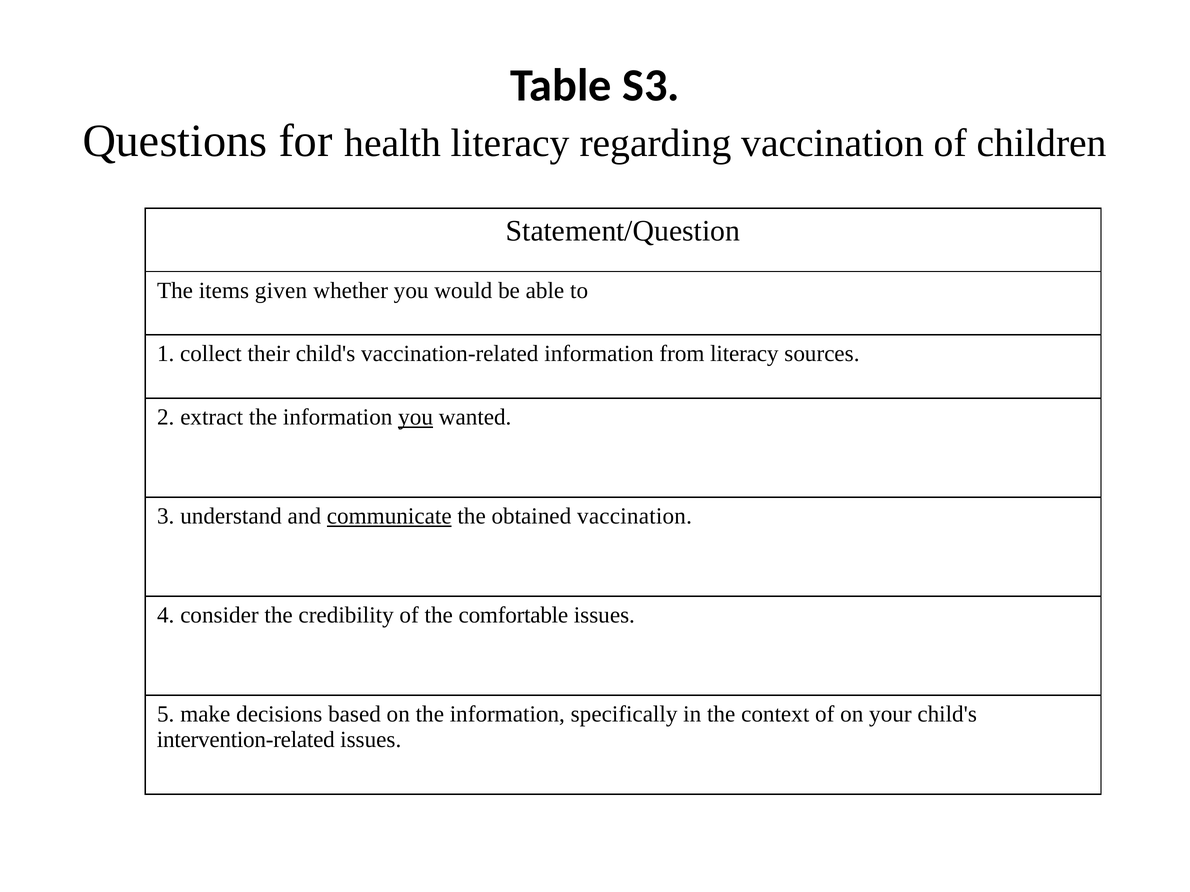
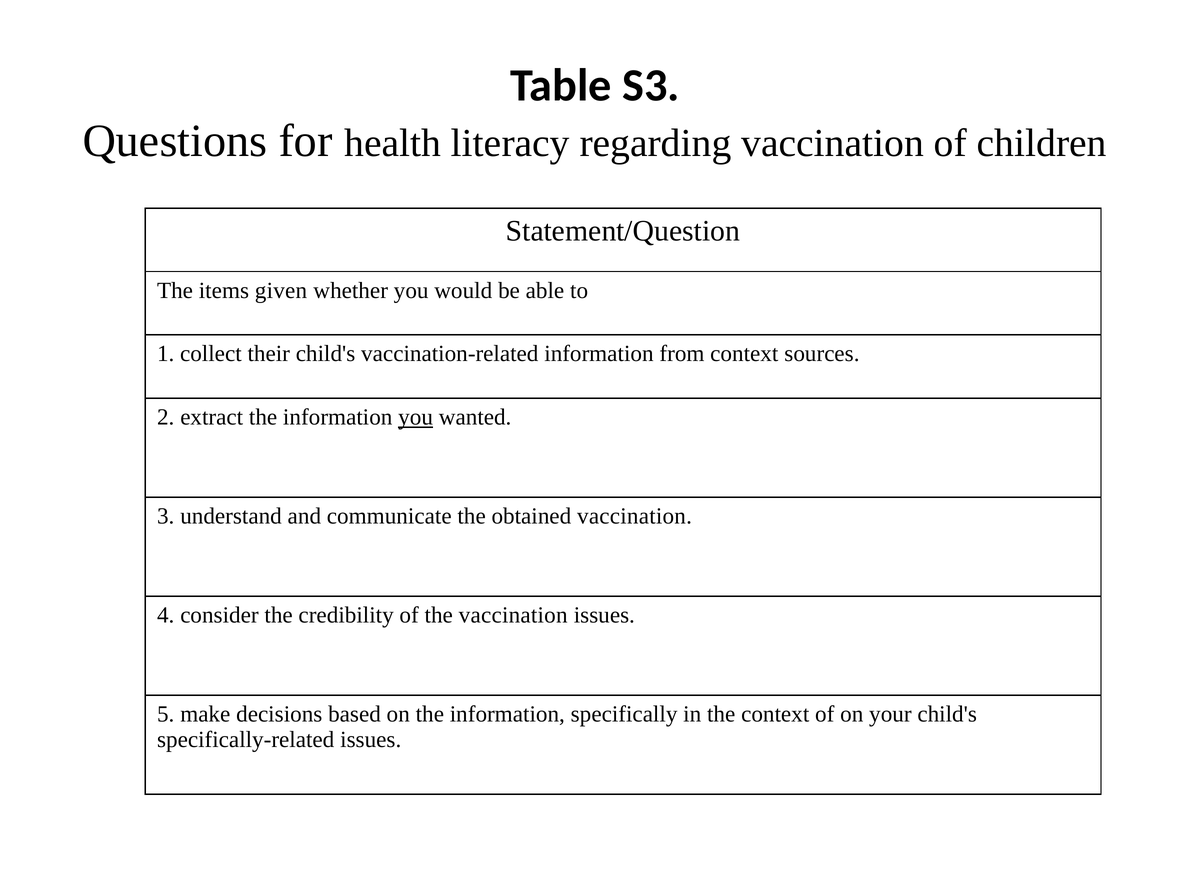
from literacy: literacy -> context
communicate underline: present -> none
the comfortable: comfortable -> vaccination
intervention-related: intervention-related -> specifically-related
